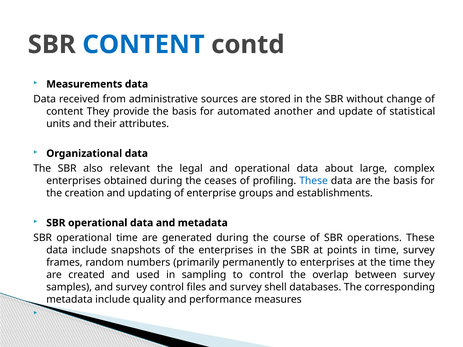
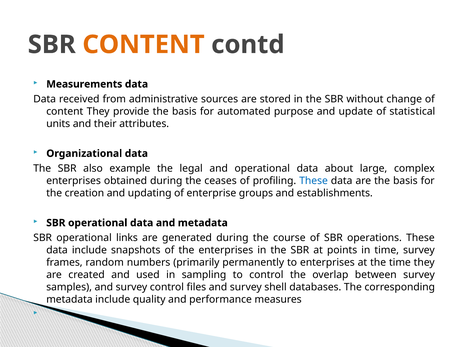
CONTENT at (144, 45) colour: blue -> orange
another: another -> purpose
relevant: relevant -> example
operational time: time -> links
